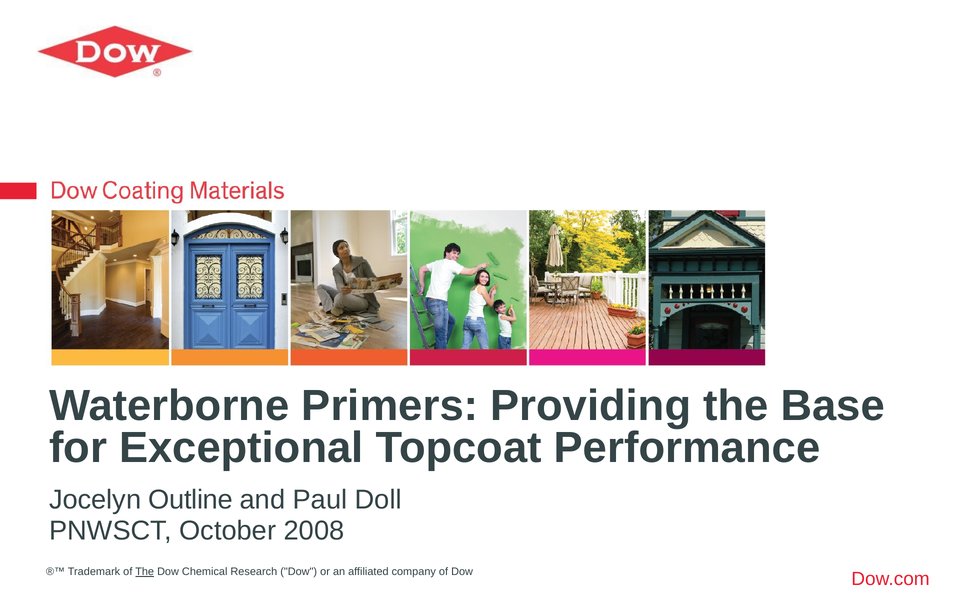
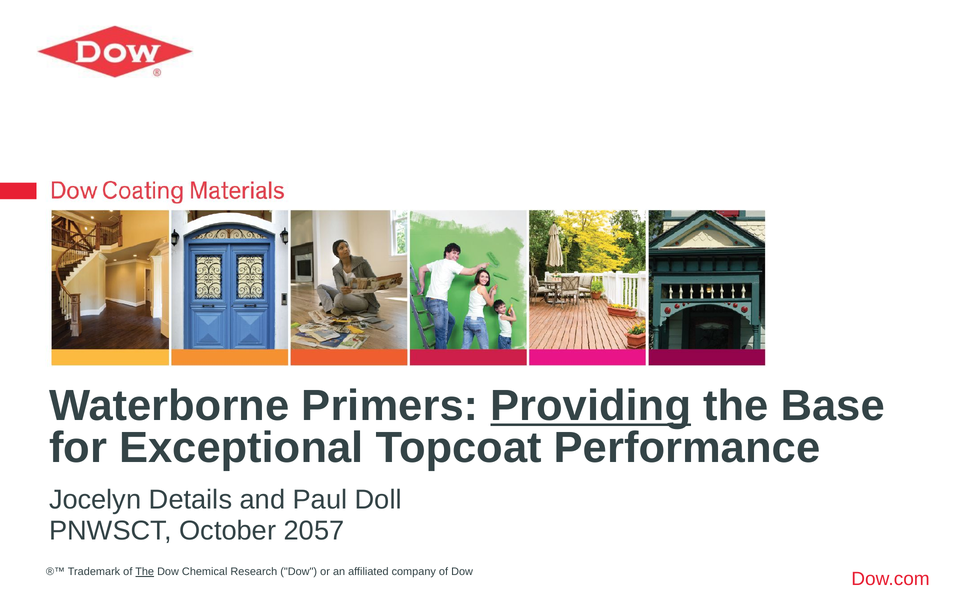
Providing underline: none -> present
Outline: Outline -> Details
2008: 2008 -> 2057
